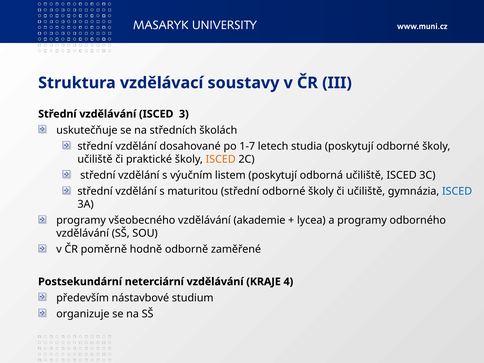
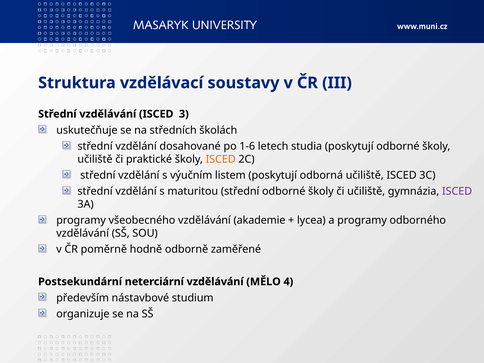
1-7: 1-7 -> 1-6
ISCED at (457, 191) colour: blue -> purple
KRAJE: KRAJE -> MĚLO
